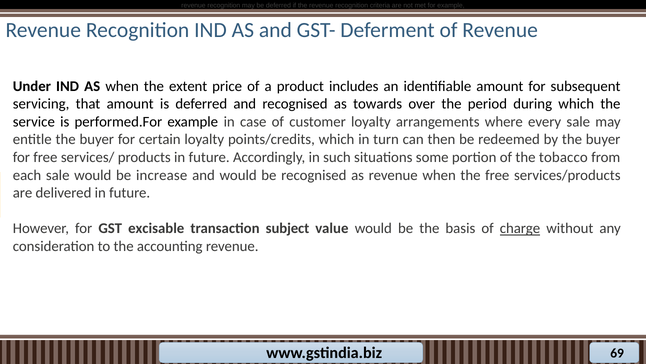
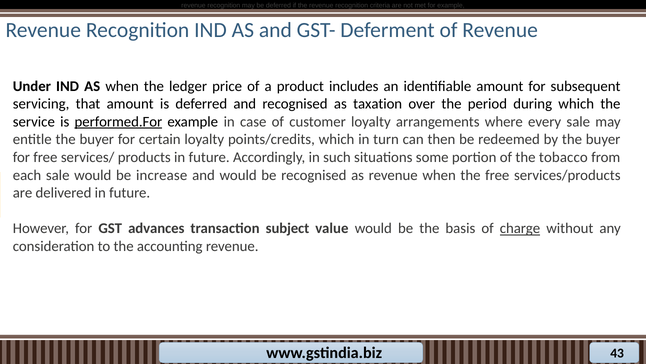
extent: extent -> ledger
towards: towards -> taxation
performed.For underline: none -> present
excisable: excisable -> advances
69: 69 -> 43
